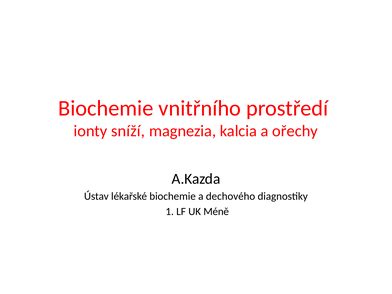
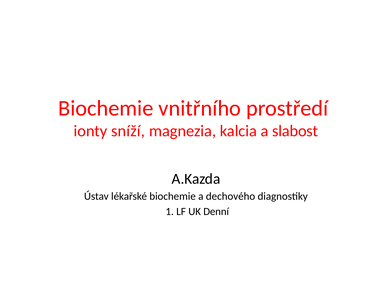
ořechy: ořechy -> slabost
Méně: Méně -> Denní
